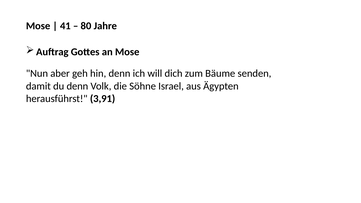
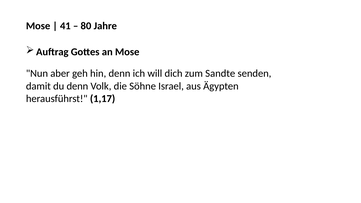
Bäume: Bäume -> Sandte
3,91: 3,91 -> 1,17
